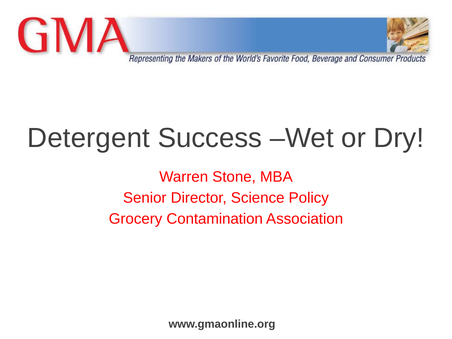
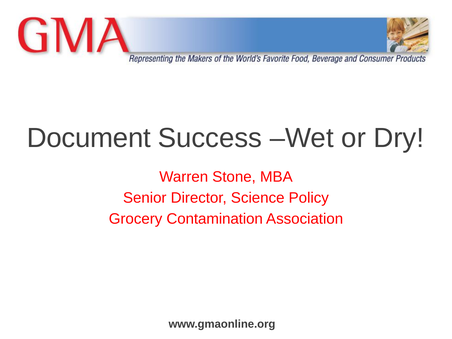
Detergent: Detergent -> Document
